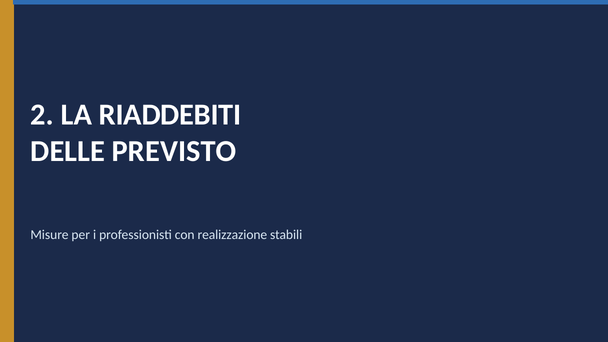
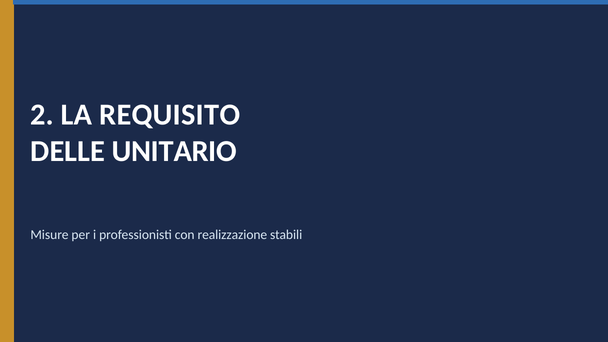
RIADDEBITI: RIADDEBITI -> REQUISITO
PREVISTO: PREVISTO -> UNITARIO
